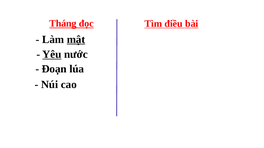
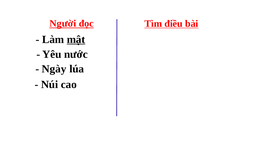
Tháng: Tháng -> Người
Yêu underline: present -> none
Đoạn: Đoạn -> Ngày
